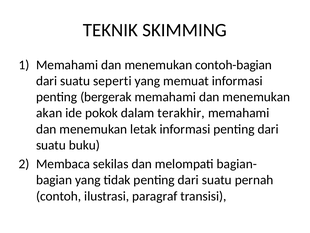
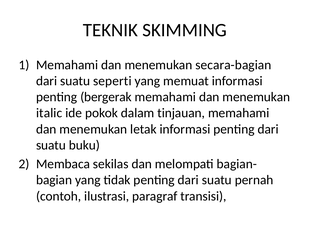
contoh-bagian: contoh-bagian -> secara-bagian
akan: akan -> italic
terakhir: terakhir -> tinjauan
